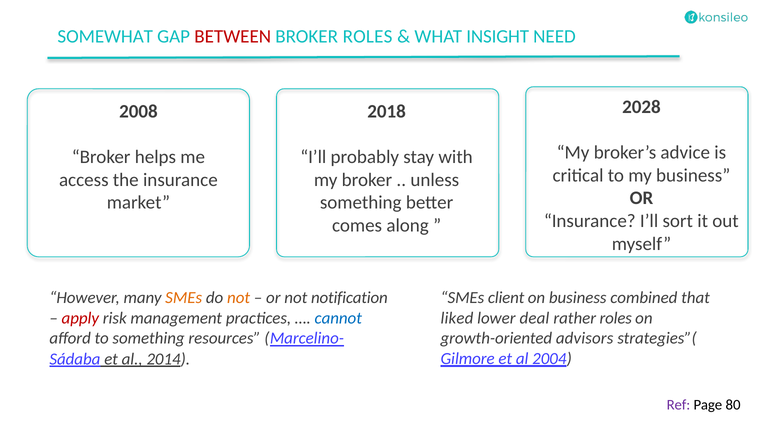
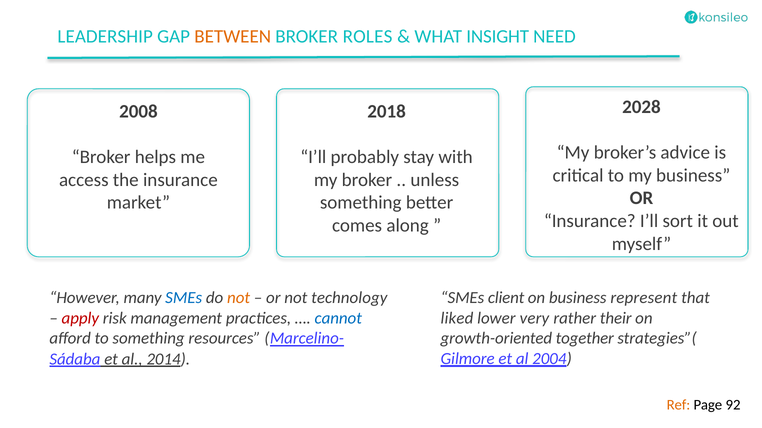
SOMEWHAT: SOMEWHAT -> LEADERSHIP
BETWEEN colour: red -> orange
SMEs at (184, 298) colour: orange -> blue
notification: notification -> technology
combined: combined -> represent
deal: deal -> very
rather roles: roles -> their
advisors: advisors -> together
Ref colour: purple -> orange
80: 80 -> 92
